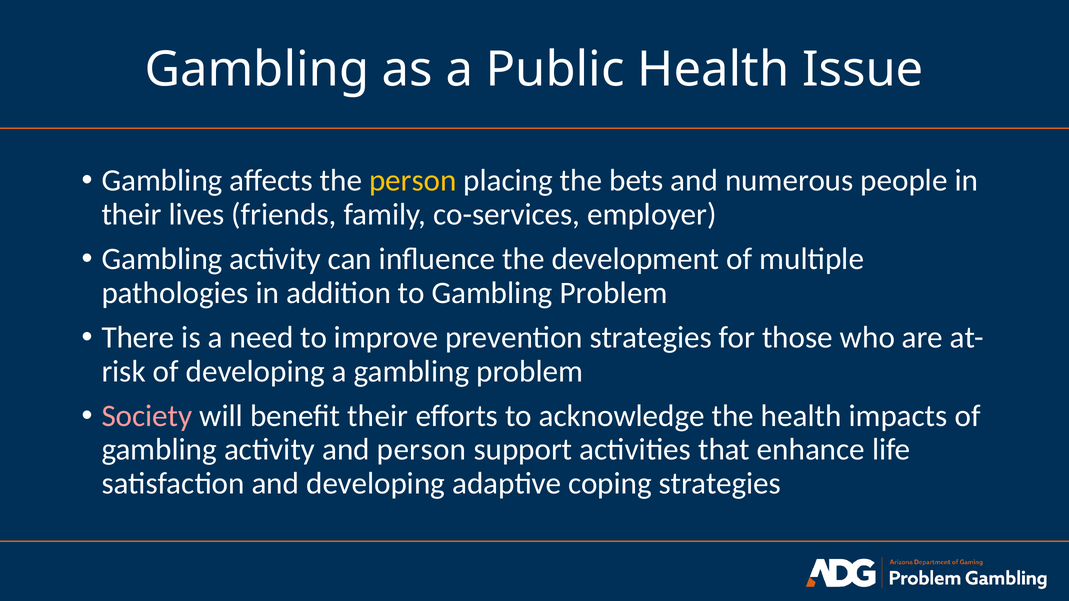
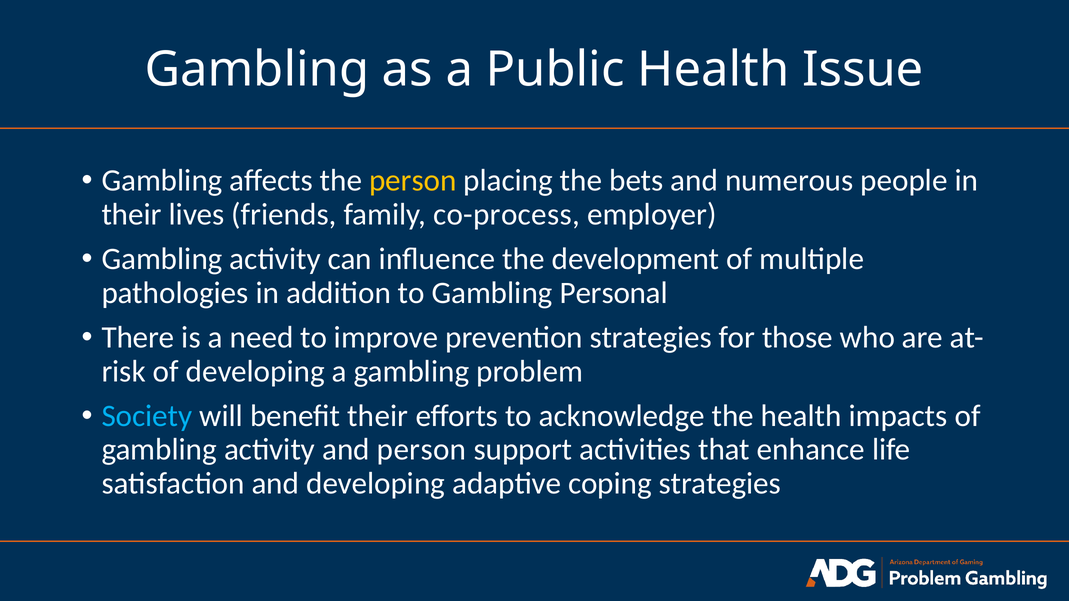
co-services: co-services -> co-process
to Gambling Problem: Problem -> Personal
Society colour: pink -> light blue
